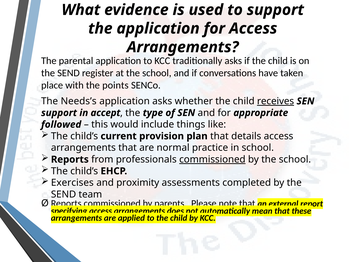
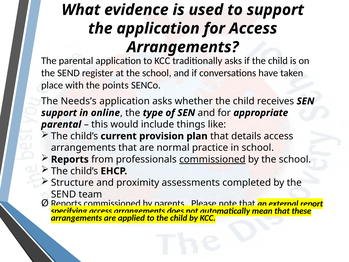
receives underline: present -> none
accept: accept -> online
followed at (61, 124): followed -> parental
Exercises: Exercises -> Structure
